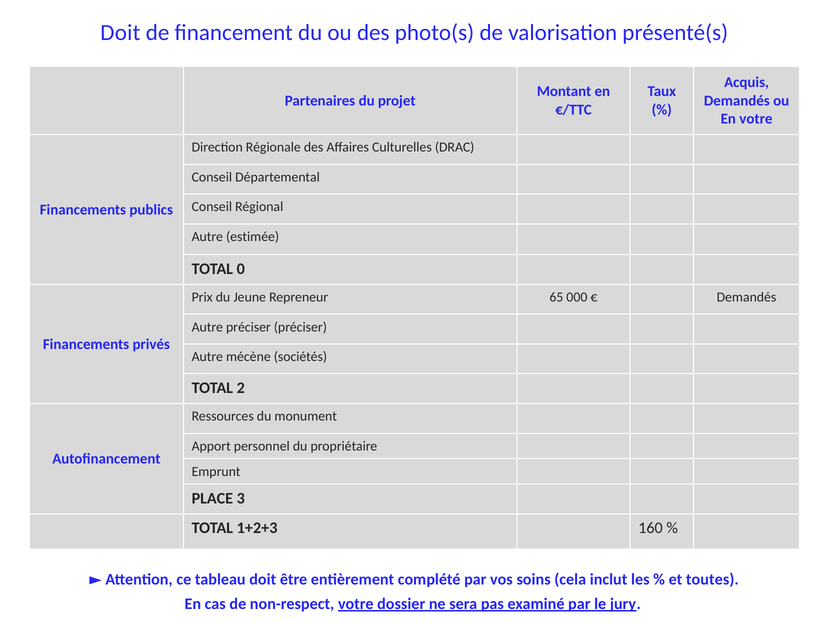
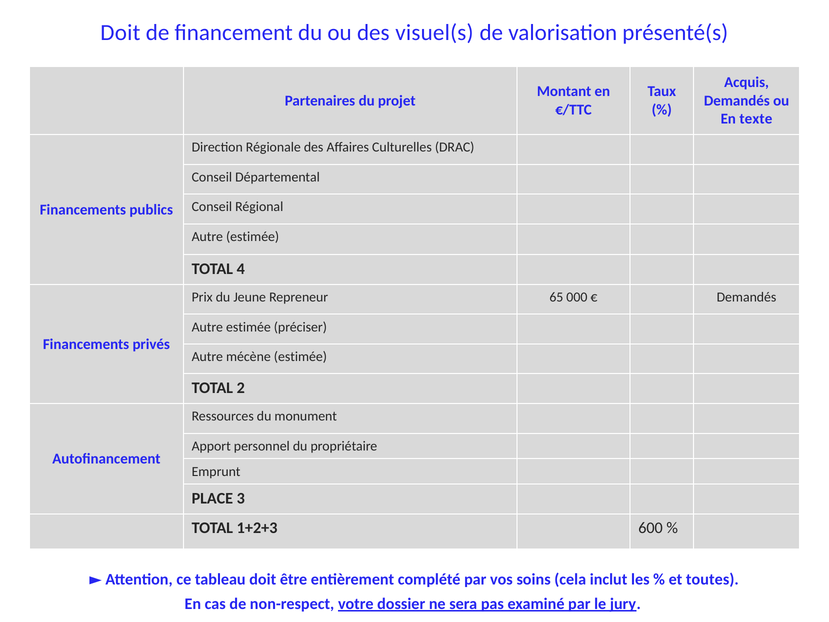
photo(s: photo(s -> visuel(s
En votre: votre -> texte
0: 0 -> 4
préciser at (248, 327): préciser -> estimée
mécène sociétés: sociétés -> estimée
160: 160 -> 600
